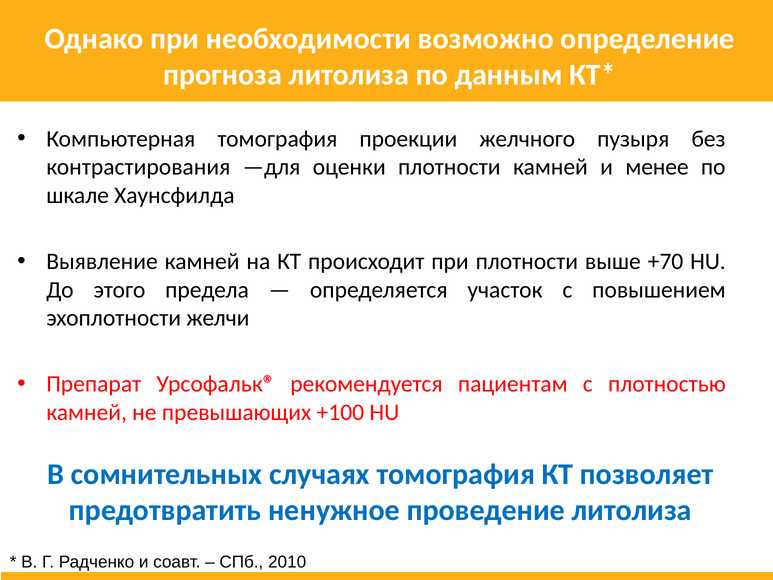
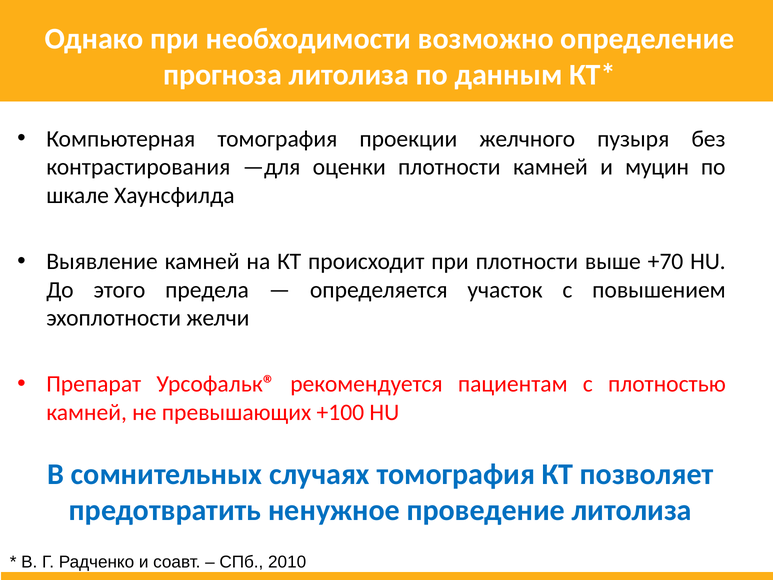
менее: менее -> муцин
